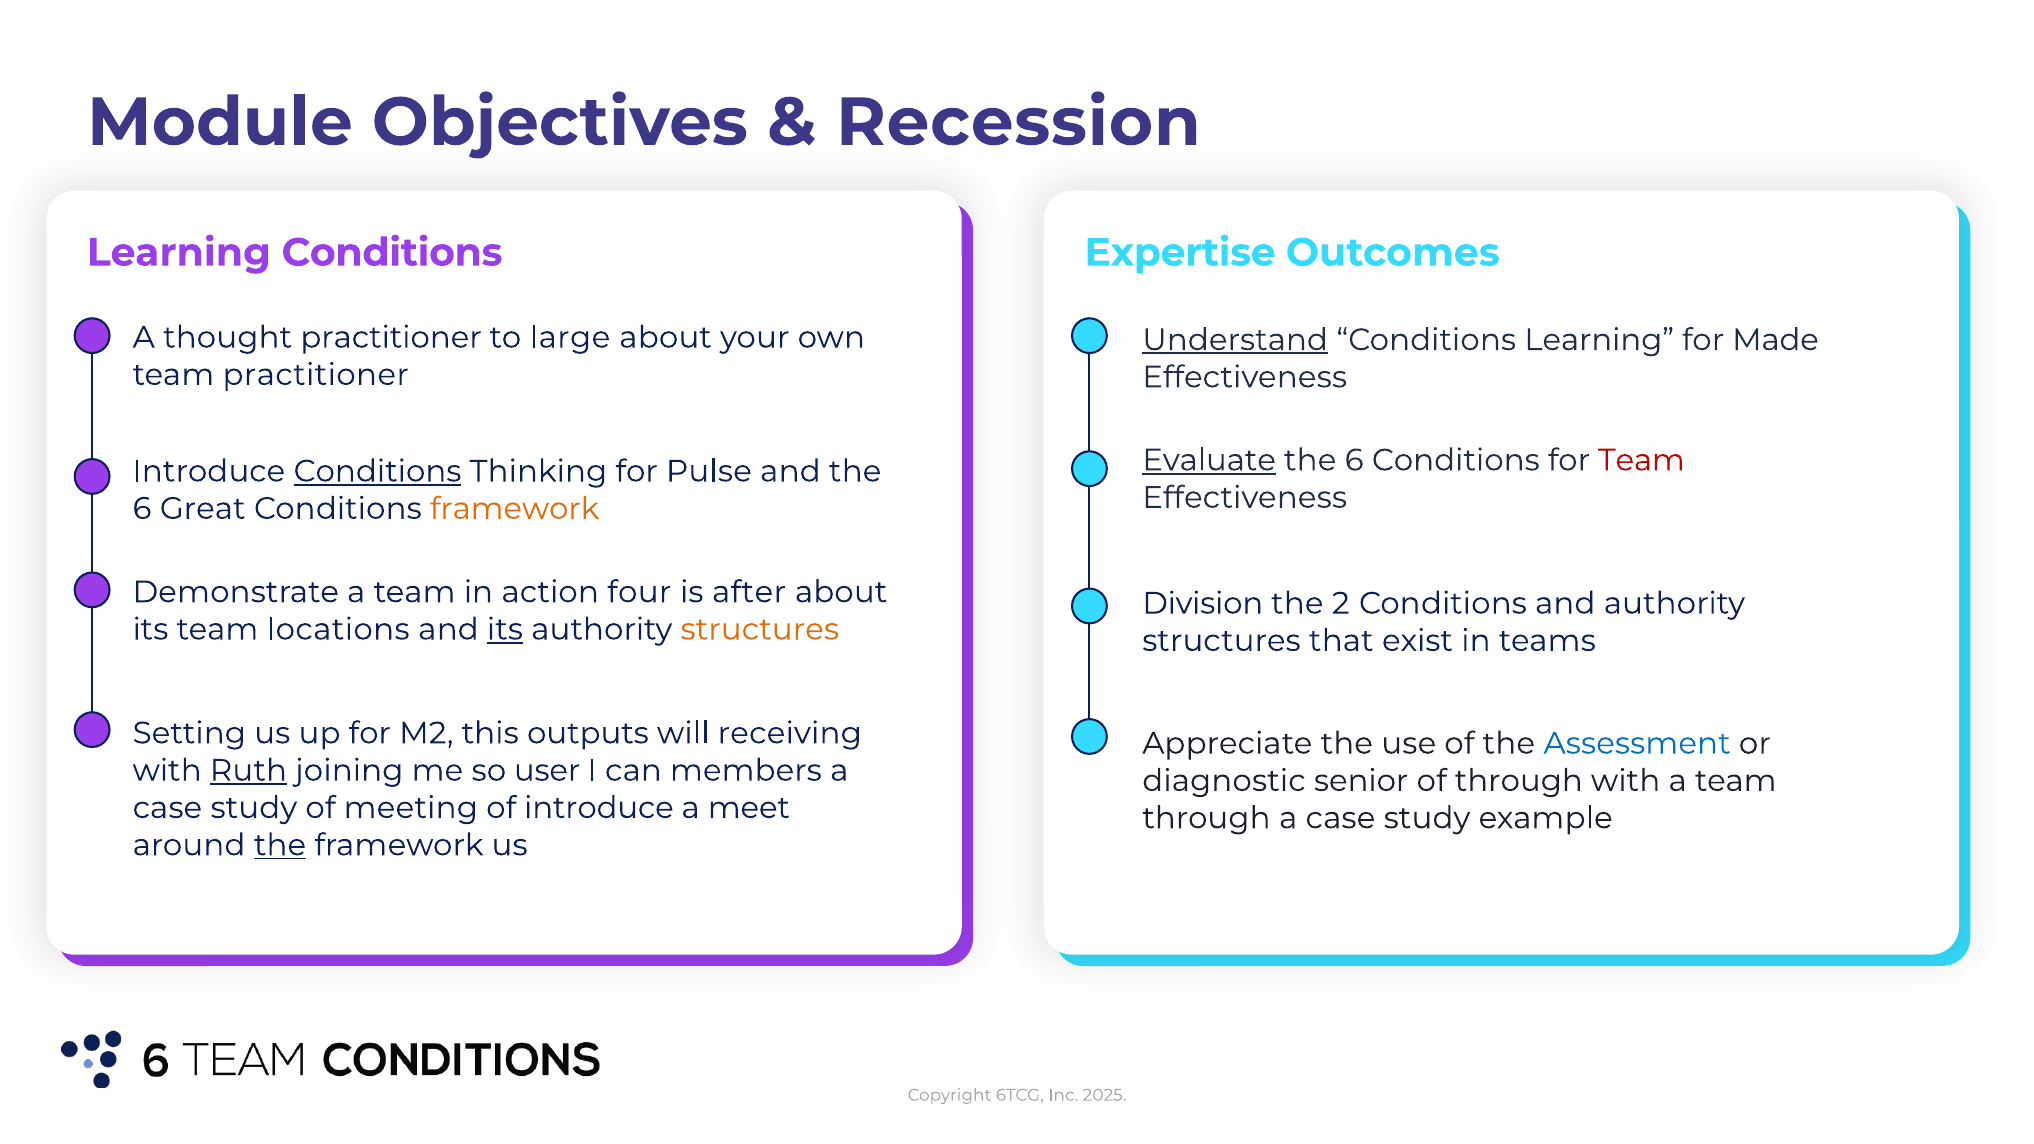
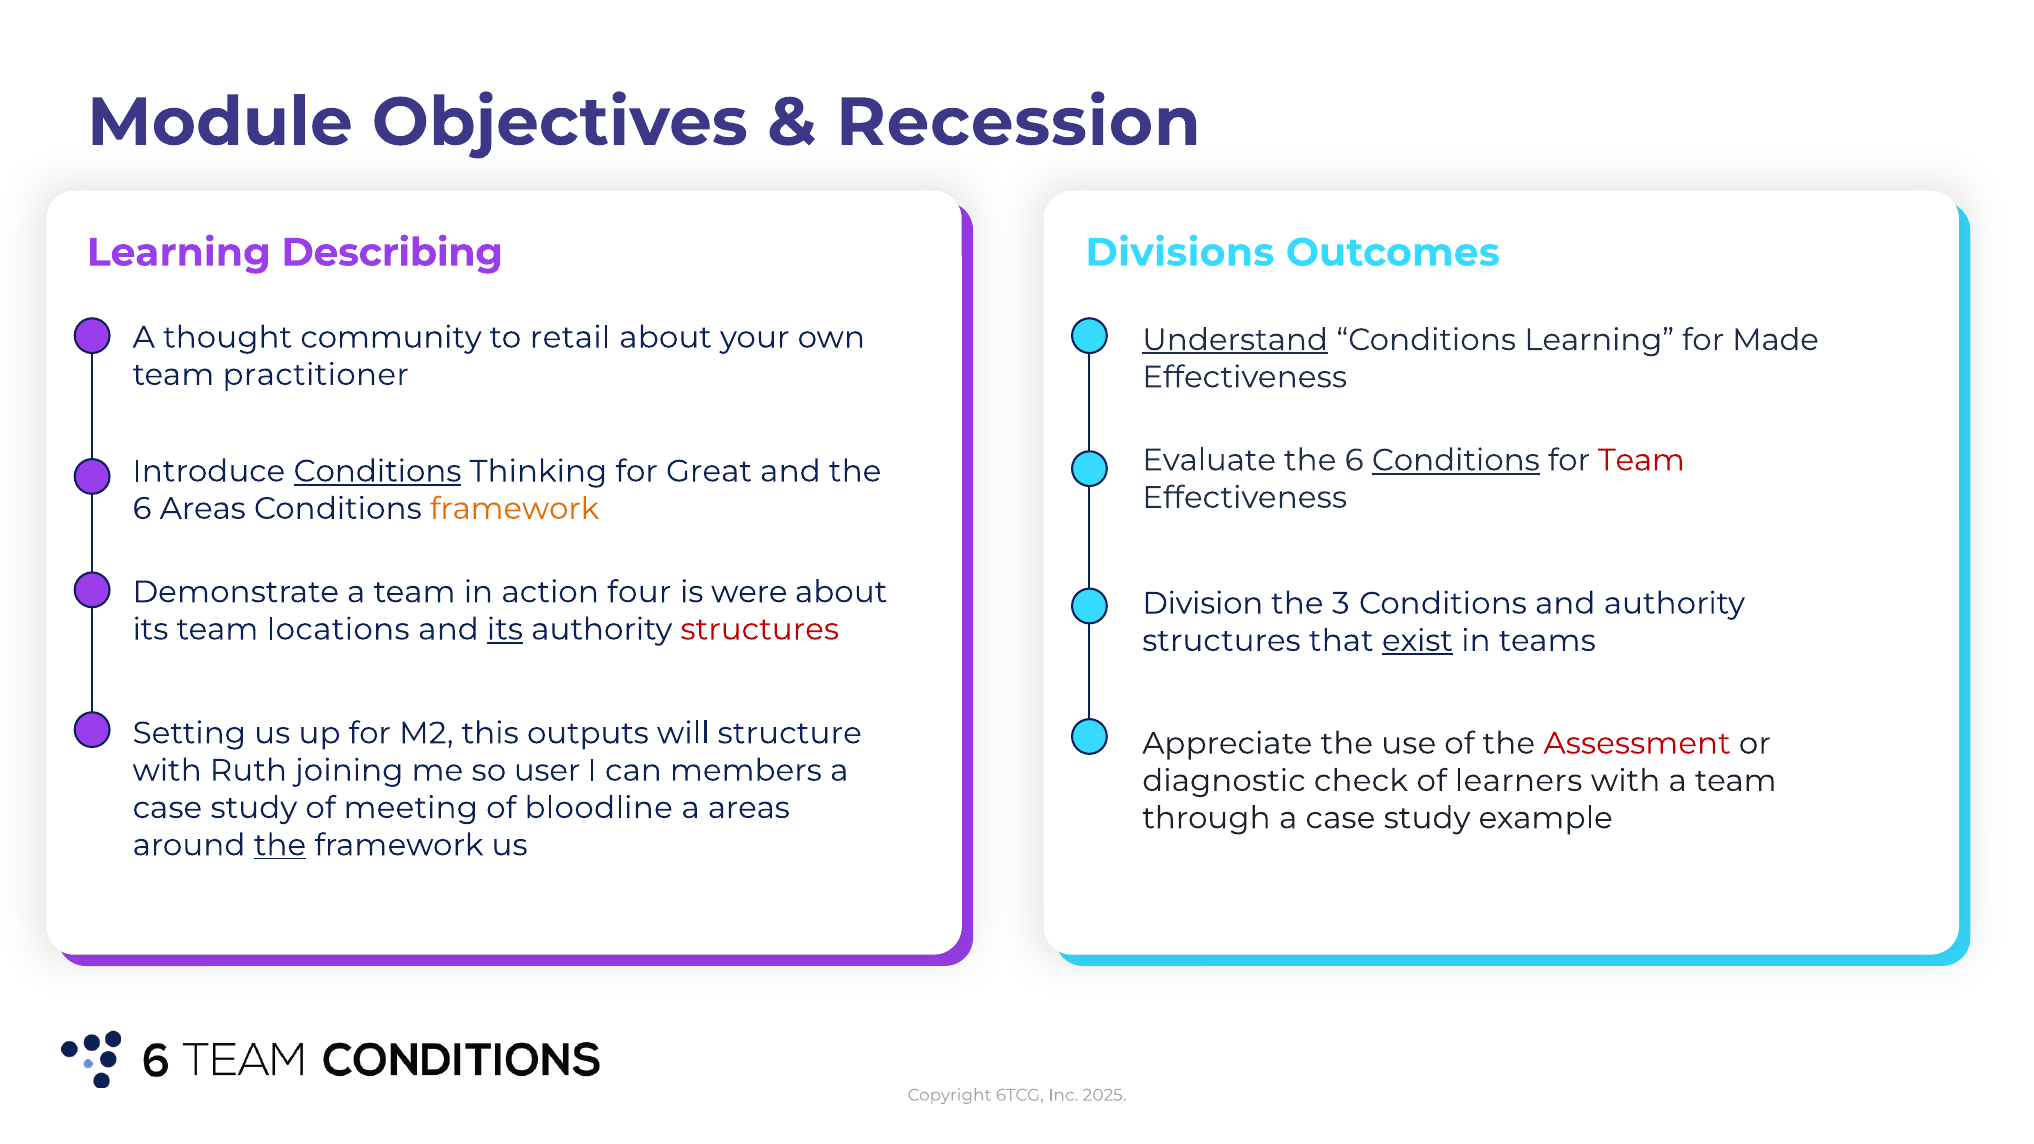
Learning Conditions: Conditions -> Describing
Expertise: Expertise -> Divisions
thought practitioner: practitioner -> community
large: large -> retail
Evaluate underline: present -> none
Conditions at (1456, 460) underline: none -> present
Pulse: Pulse -> Great
6 Great: Great -> Areas
after: after -> were
2: 2 -> 3
structures at (760, 629) colour: orange -> red
exist underline: none -> present
receiving: receiving -> structure
Assessment colour: blue -> red
Ruth underline: present -> none
senior: senior -> check
of through: through -> learners
of introduce: introduce -> bloodline
a meet: meet -> areas
